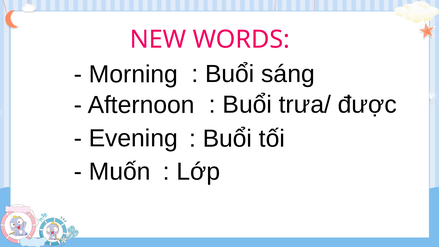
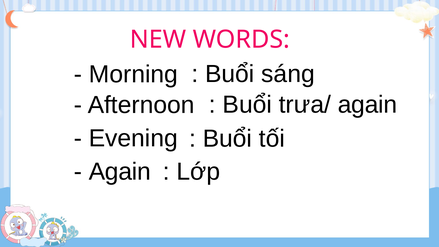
trưa/ được: được -> again
Muốn at (120, 172): Muốn -> Again
